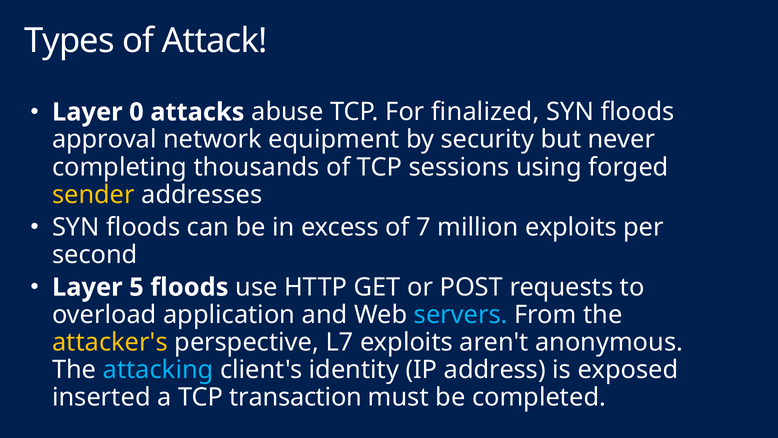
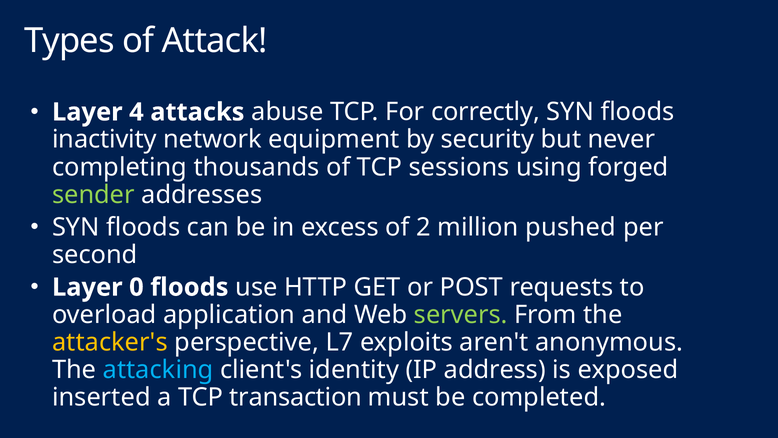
0: 0 -> 4
finalized: finalized -> correctly
approval: approval -> inactivity
sender colour: yellow -> light green
7: 7 -> 2
million exploits: exploits -> pushed
5: 5 -> 0
servers colour: light blue -> light green
